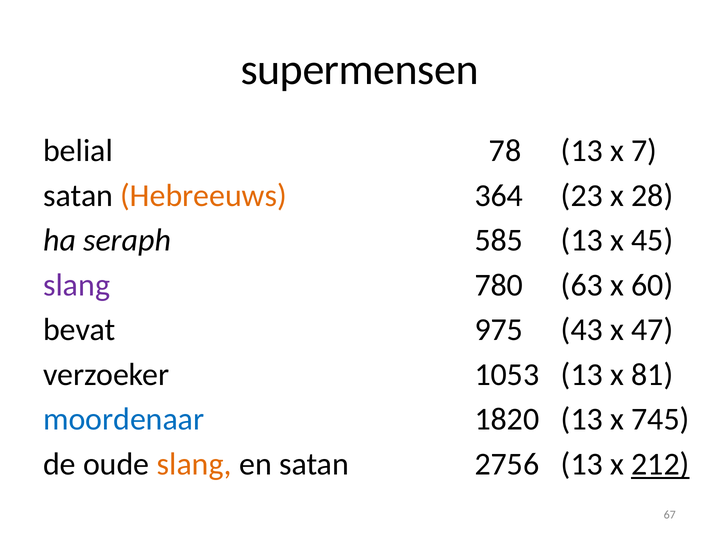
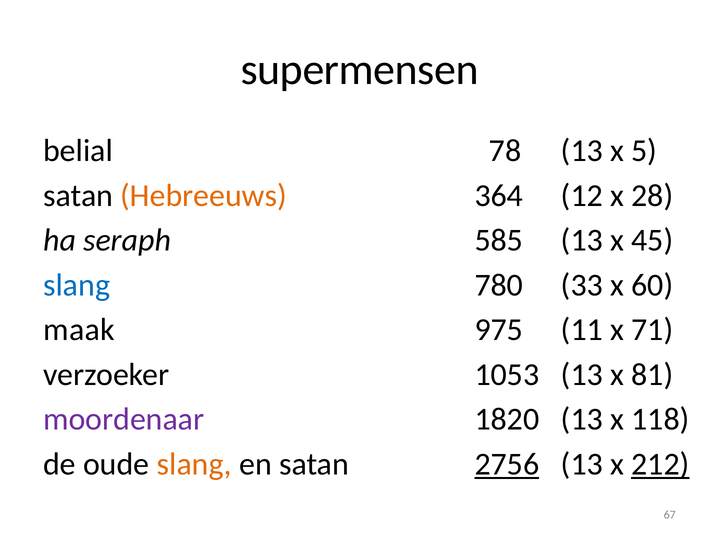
7: 7 -> 5
23: 23 -> 12
slang at (77, 285) colour: purple -> blue
63: 63 -> 33
bevat: bevat -> maak
43: 43 -> 11
47: 47 -> 71
moordenaar colour: blue -> purple
745: 745 -> 118
2756 underline: none -> present
